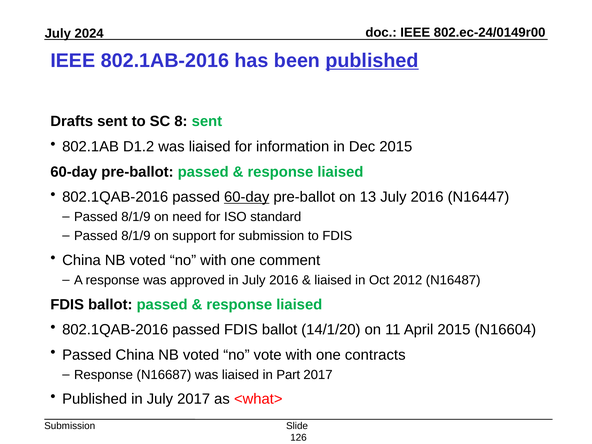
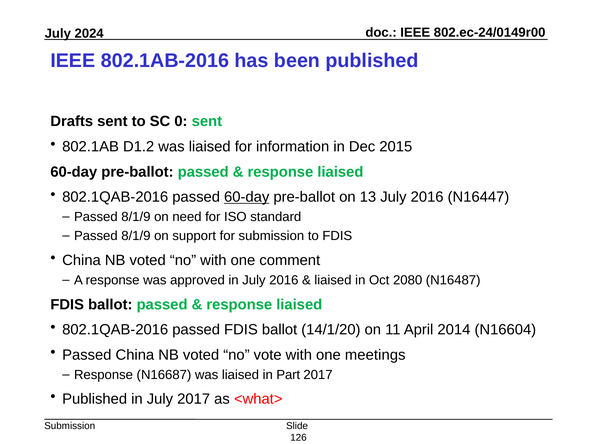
published at (372, 61) underline: present -> none
8: 8 -> 0
2012: 2012 -> 2080
April 2015: 2015 -> 2014
contracts: contracts -> meetings
